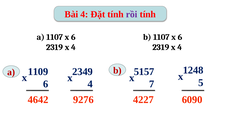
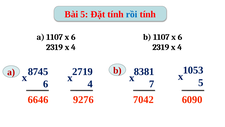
Bài 4: 4 -> 5
rồi colour: purple -> blue
1248: 1248 -> 1053
2349: 2349 -> 2719
5157: 5157 -> 8381
1109: 1109 -> 8745
4642: 4642 -> 6646
4227: 4227 -> 7042
